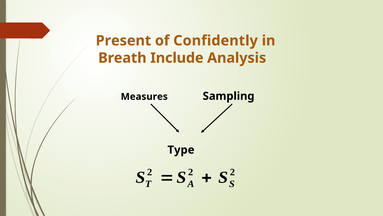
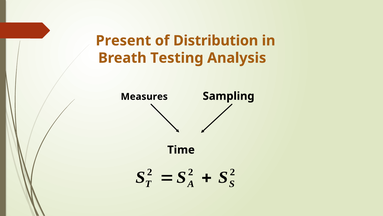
Confidently: Confidently -> Distribution
Include: Include -> Testing
Type: Type -> Time
